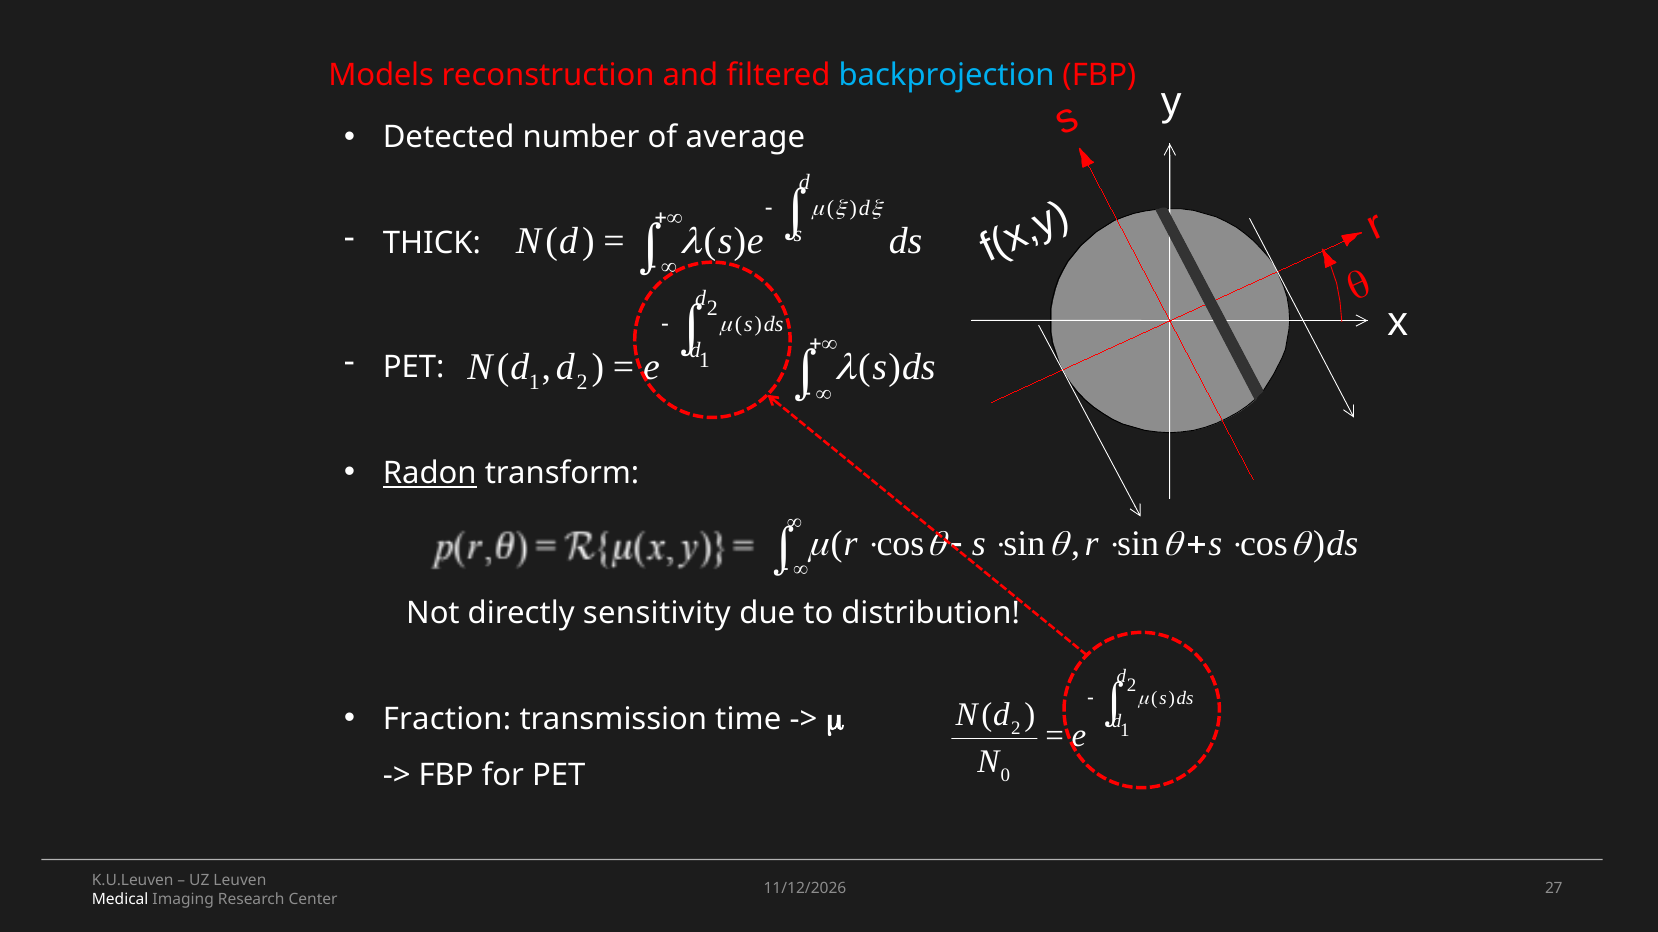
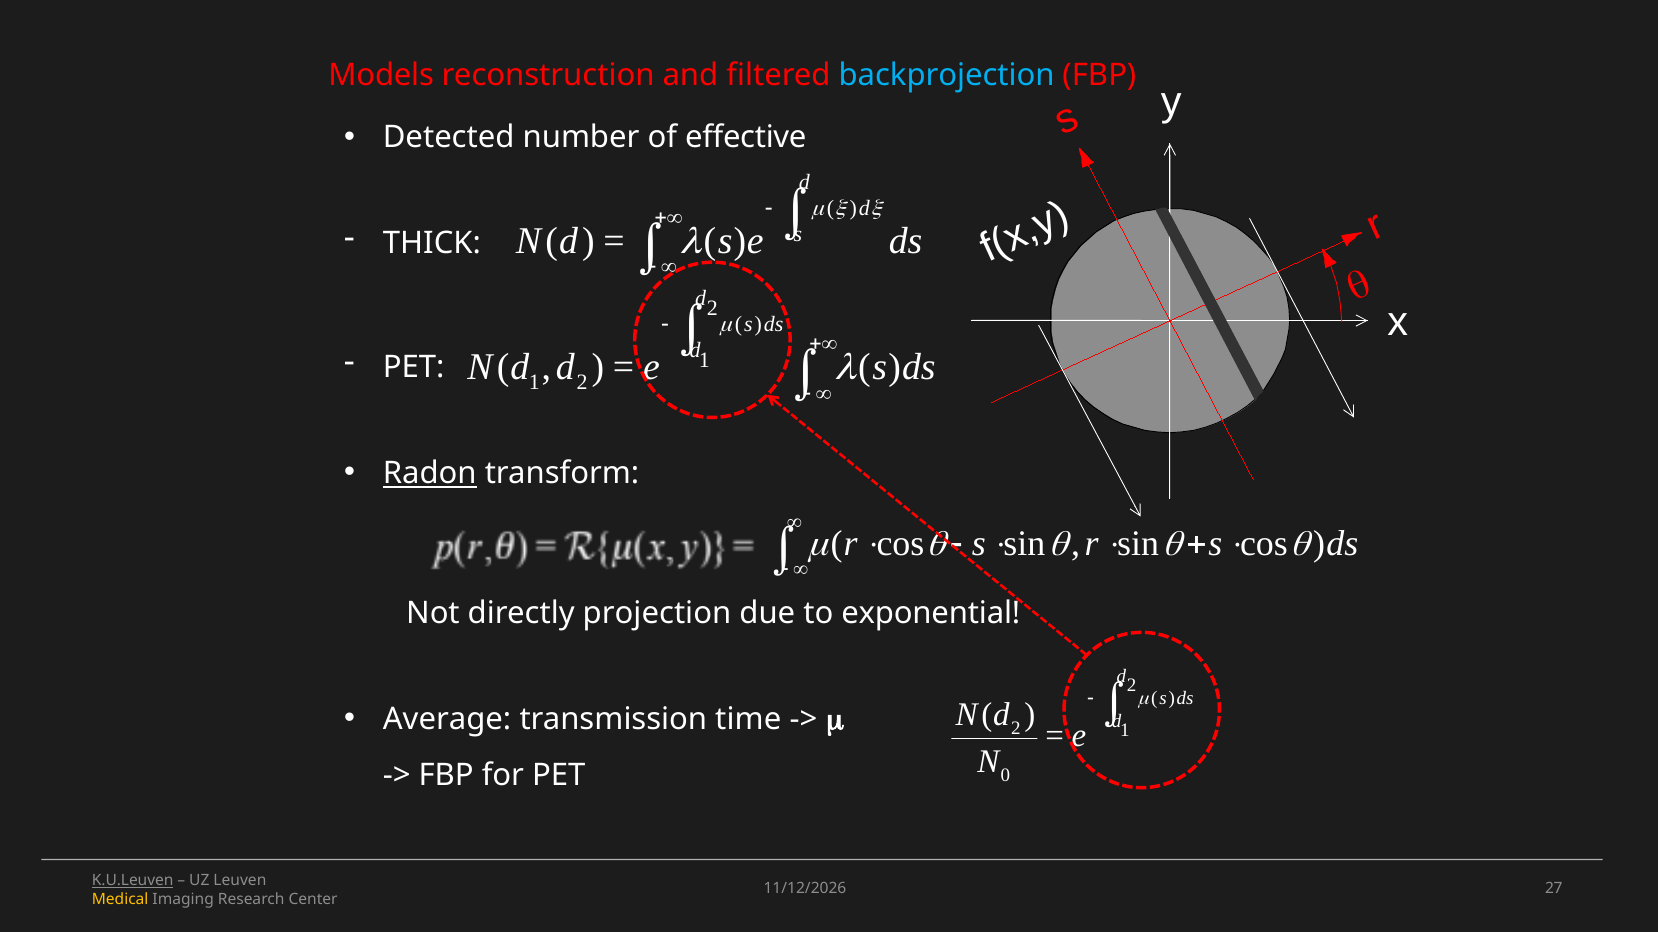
average: average -> effective
sensitivity: sensitivity -> projection
distribution: distribution -> exponential
Fraction: Fraction -> Average
K.U.Leuven underline: none -> present
Medical colour: white -> yellow
